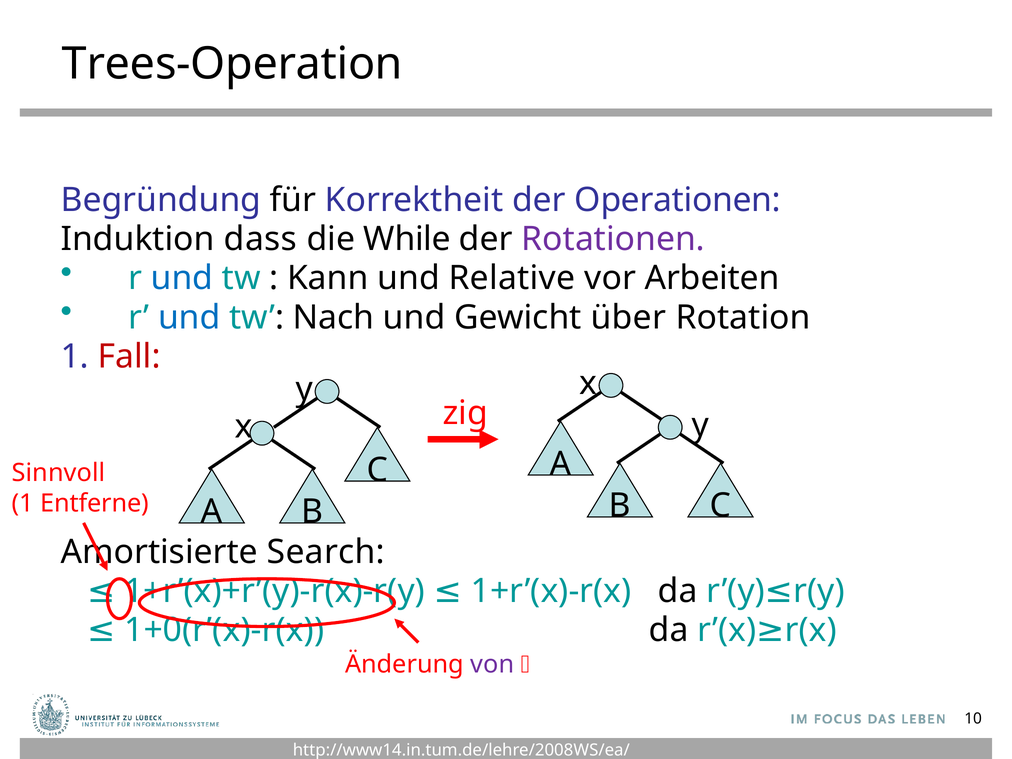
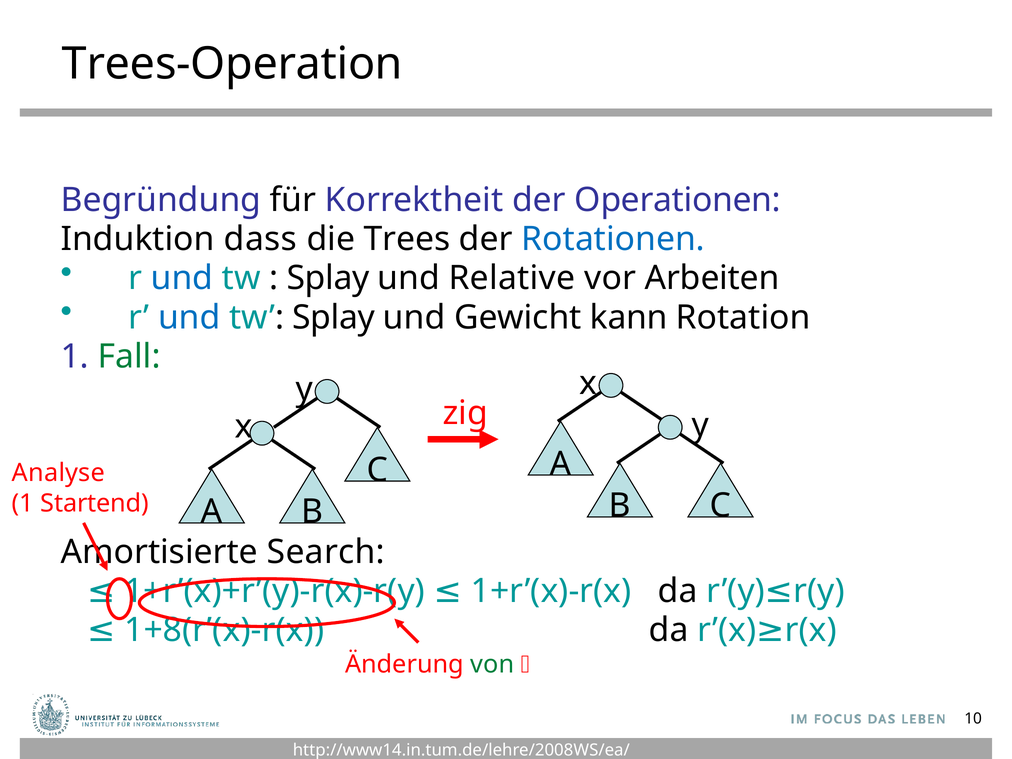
While: While -> Trees
Rotationen colour: purple -> blue
Kann at (328, 278): Kann -> Splay
tw Nach: Nach -> Splay
über: über -> kann
Fall colour: red -> green
Sinnvoll: Sinnvoll -> Analyse
Entferne: Entferne -> Startend
1+0(r’(x)-r(x: 1+0(r’(x)-r(x -> 1+8(r’(x)-r(x
von colour: purple -> green
